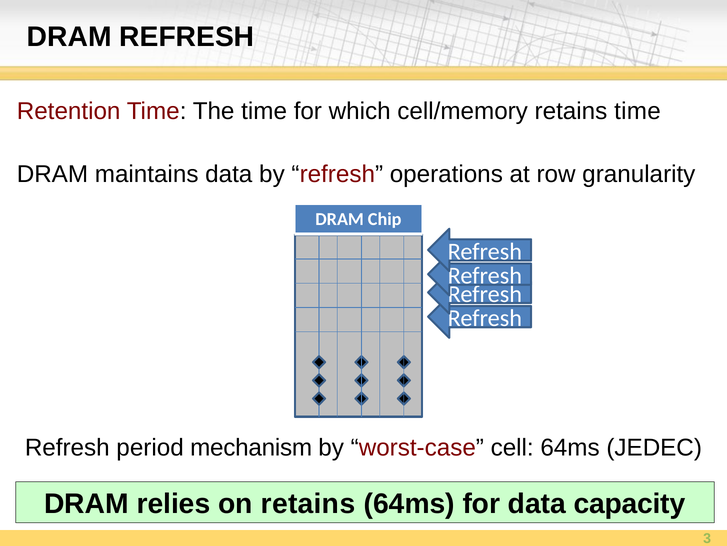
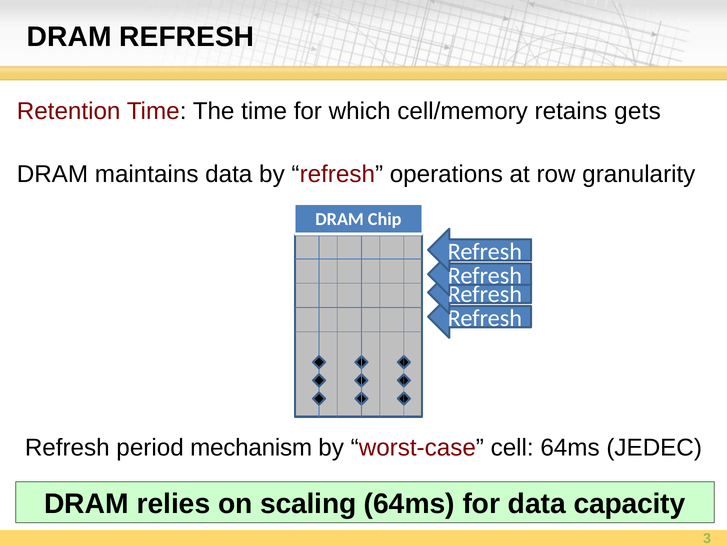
retains time: time -> gets
on retains: retains -> scaling
